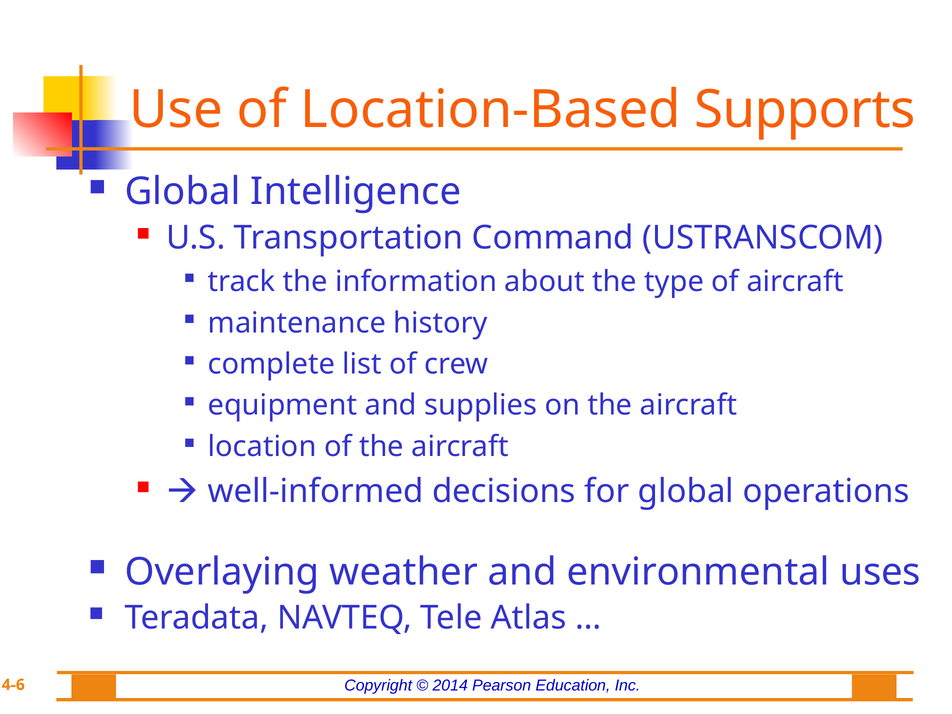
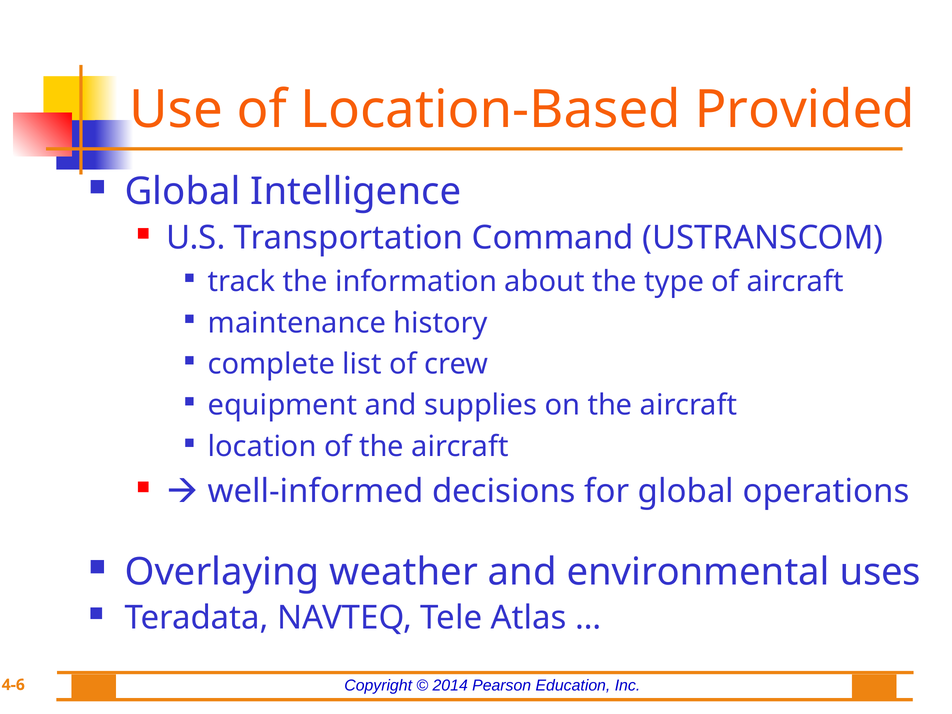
Supports: Supports -> Provided
